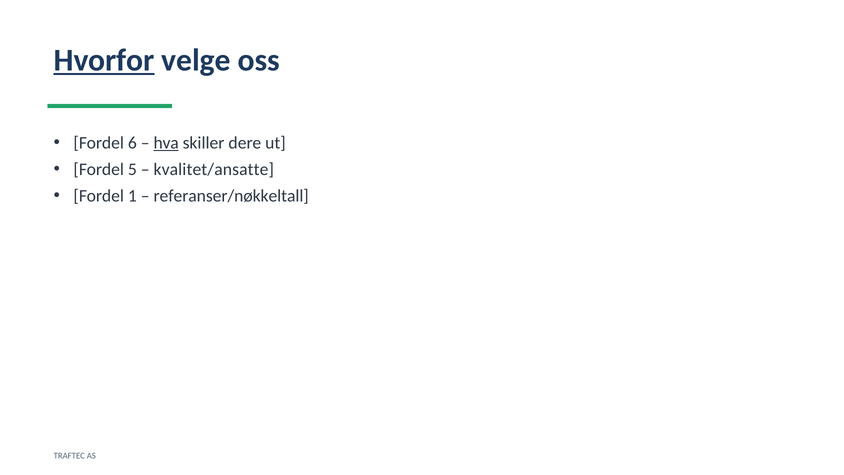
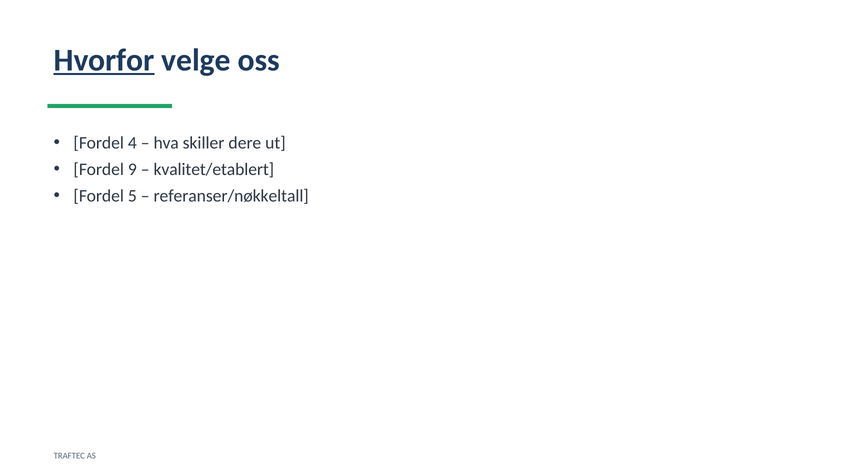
6: 6 -> 4
hva underline: present -> none
5: 5 -> 9
kvalitet/ansatte: kvalitet/ansatte -> kvalitet/etablert
1: 1 -> 5
